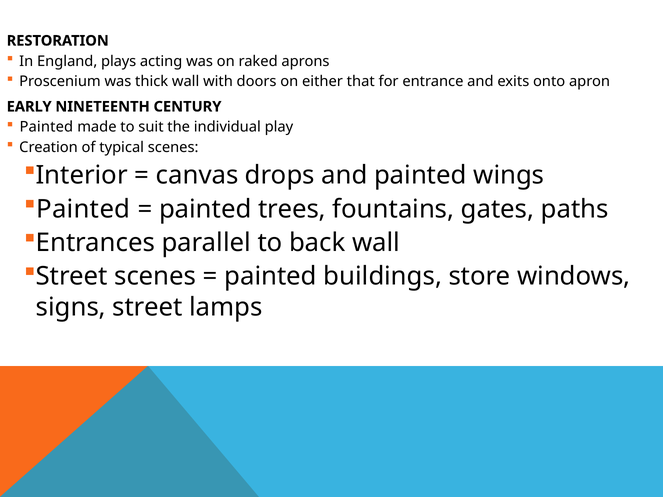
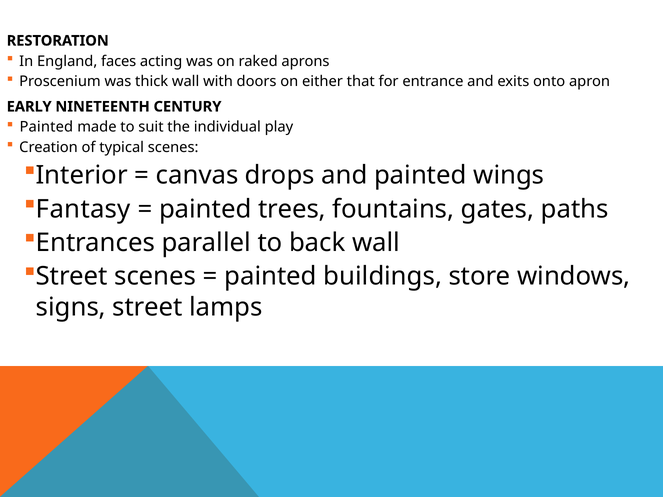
plays: plays -> faces
Painted at (83, 209): Painted -> Fantasy
